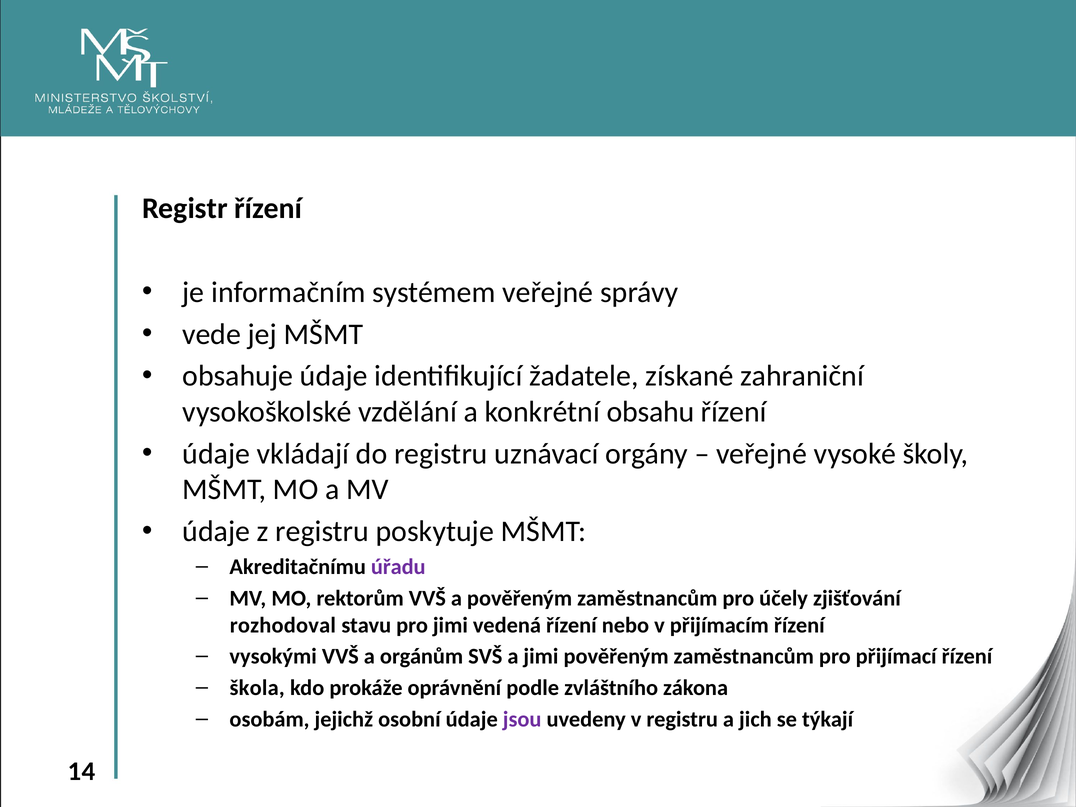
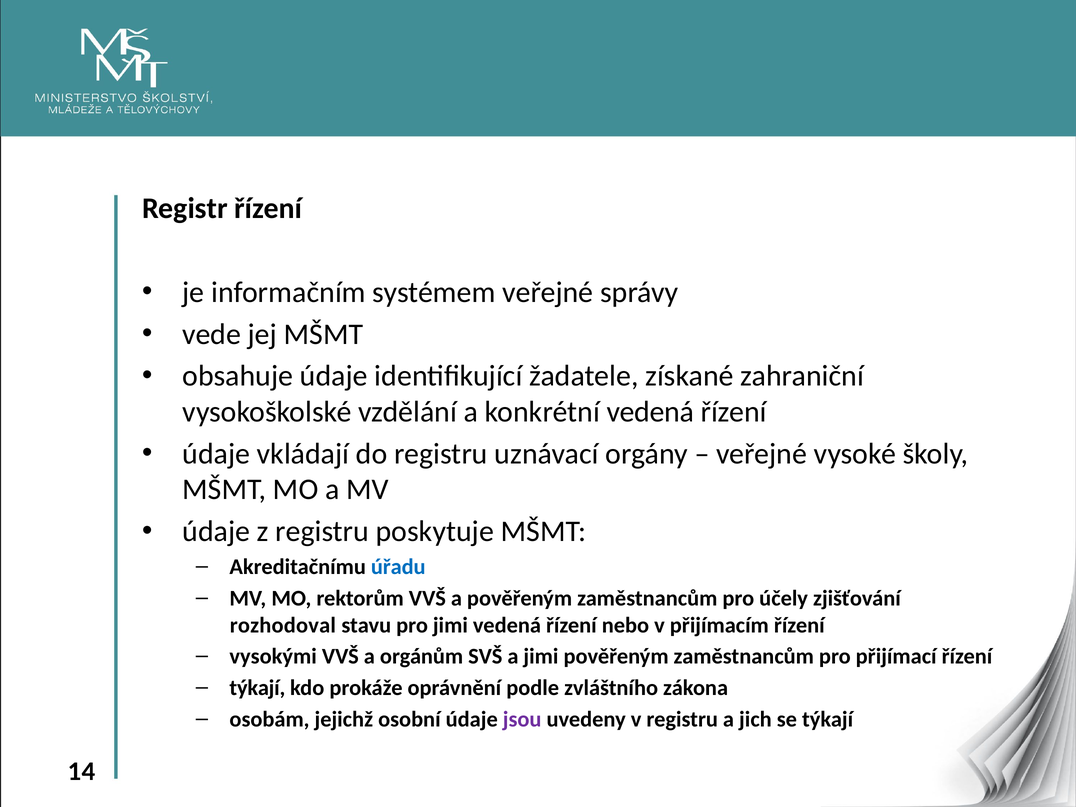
konkrétní obsahu: obsahu -> vedená
úřadu colour: purple -> blue
škola at (257, 688): škola -> týkají
